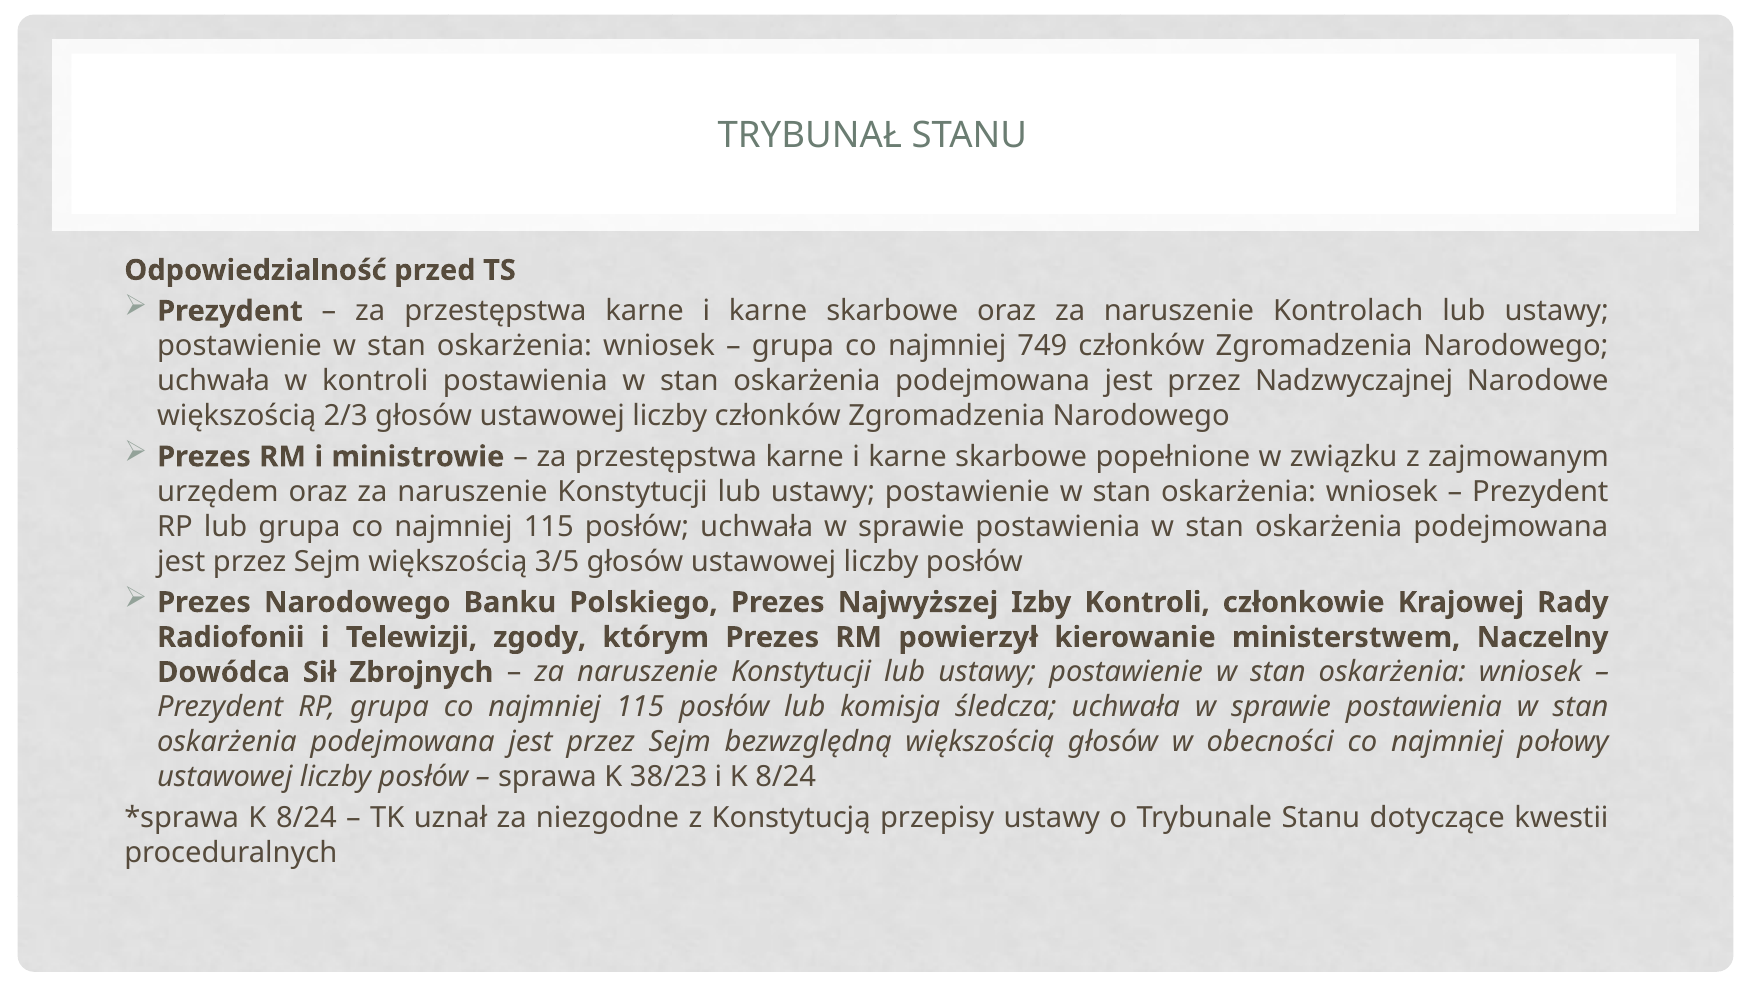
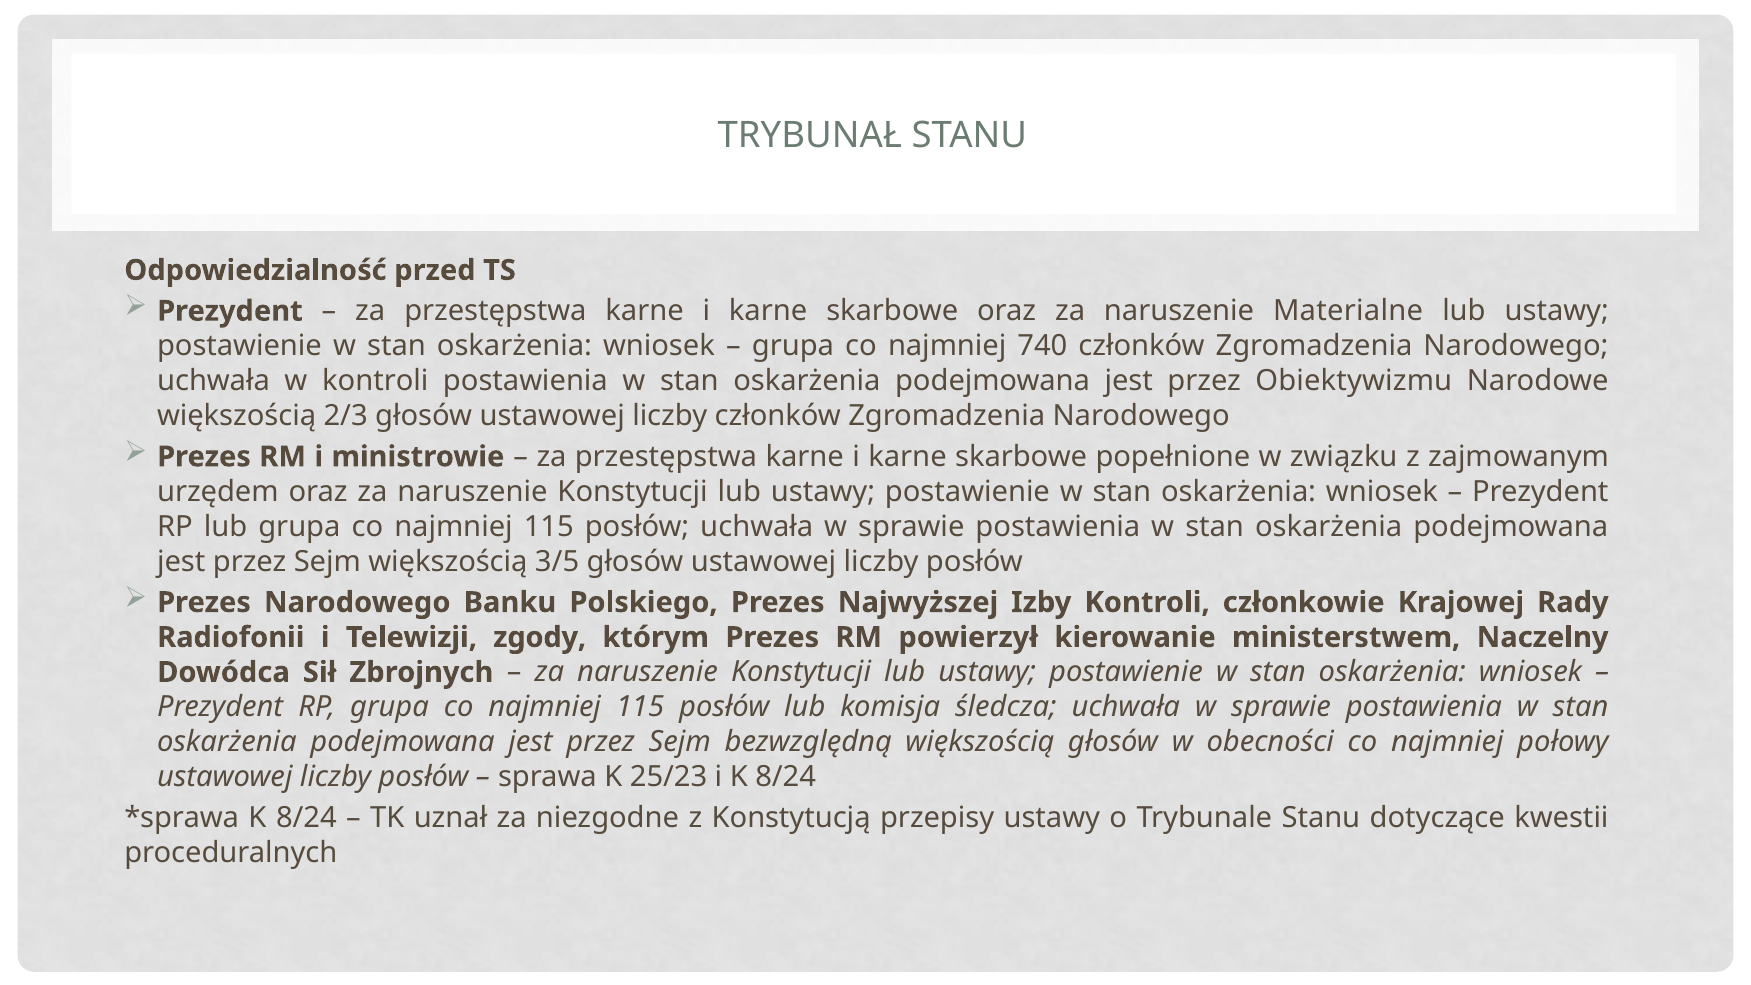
Kontrolach: Kontrolach -> Materialne
749: 749 -> 740
Nadzwyczajnej: Nadzwyczajnej -> Obiektywizmu
38/23: 38/23 -> 25/23
